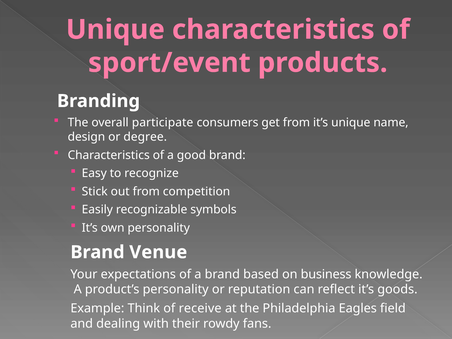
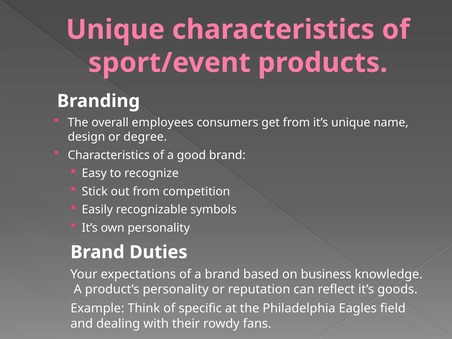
participate: participate -> employees
Venue: Venue -> Duties
receive: receive -> specific
